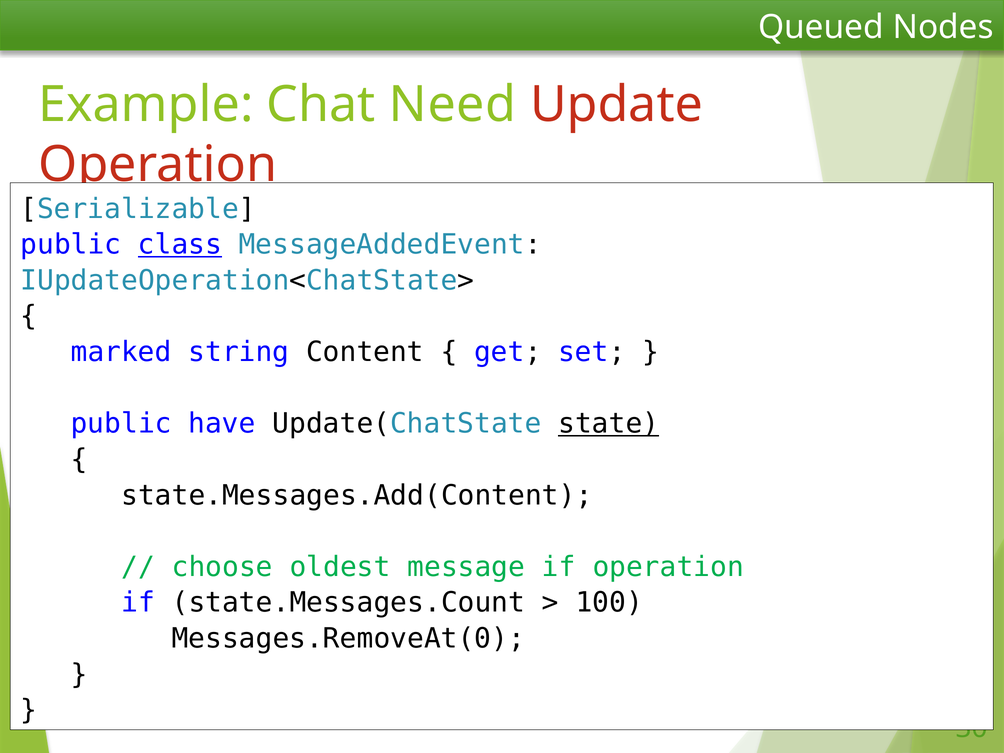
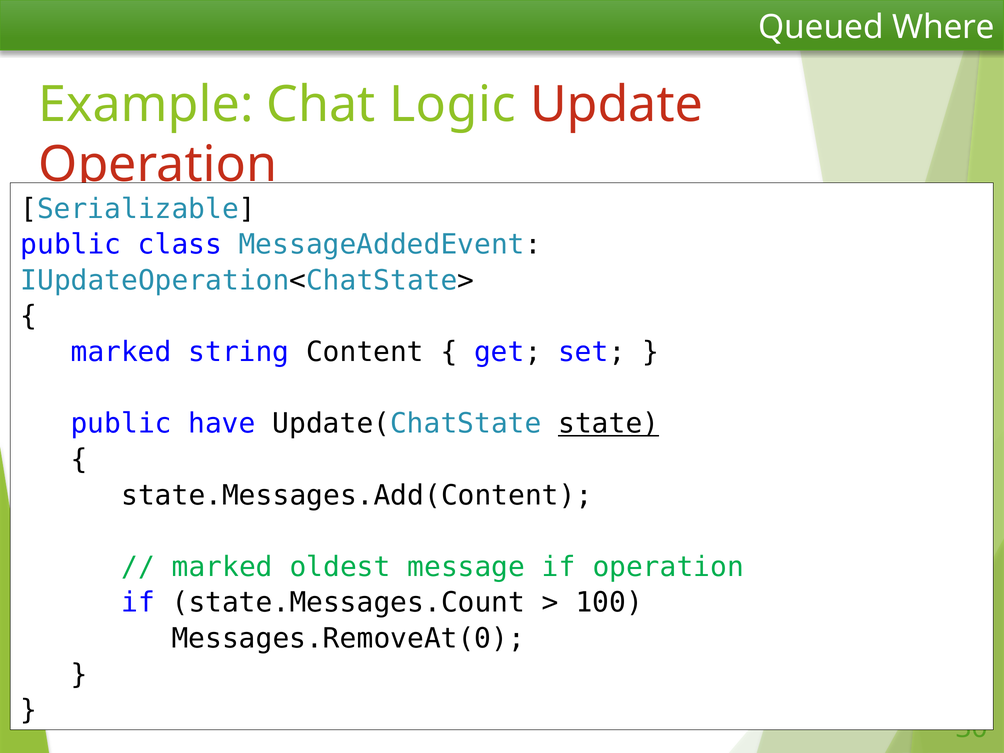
Nodes: Nodes -> Where
Need: Need -> Logic
class underline: present -> none
choose at (222, 567): choose -> marked
